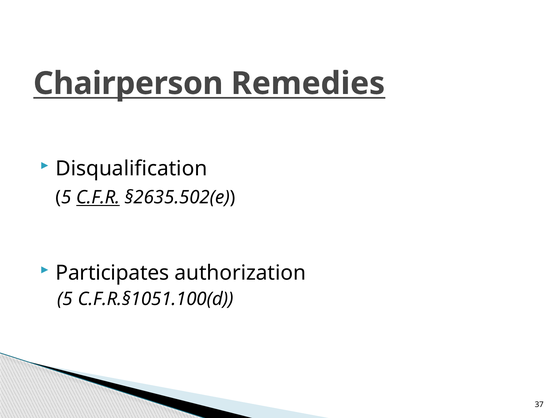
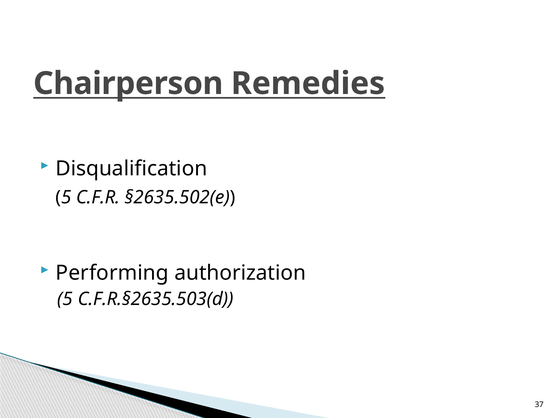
C.F.R underline: present -> none
Participates: Participates -> Performing
C.F.R.§1051.100(d: C.F.R.§1051.100(d -> C.F.R.§2635.503(d
